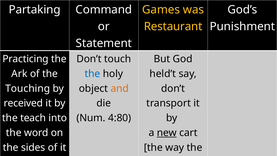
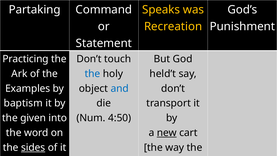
Games: Games -> Speaks
Restaurant: Restaurant -> Recreation
Touching: Touching -> Examples
and colour: orange -> blue
received: received -> baptism
teach: teach -> given
4:80: 4:80 -> 4:50
sides underline: none -> present
